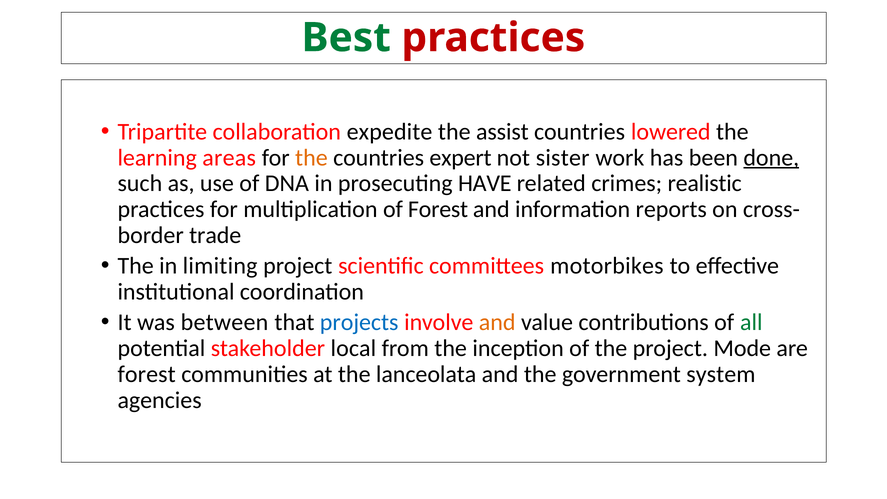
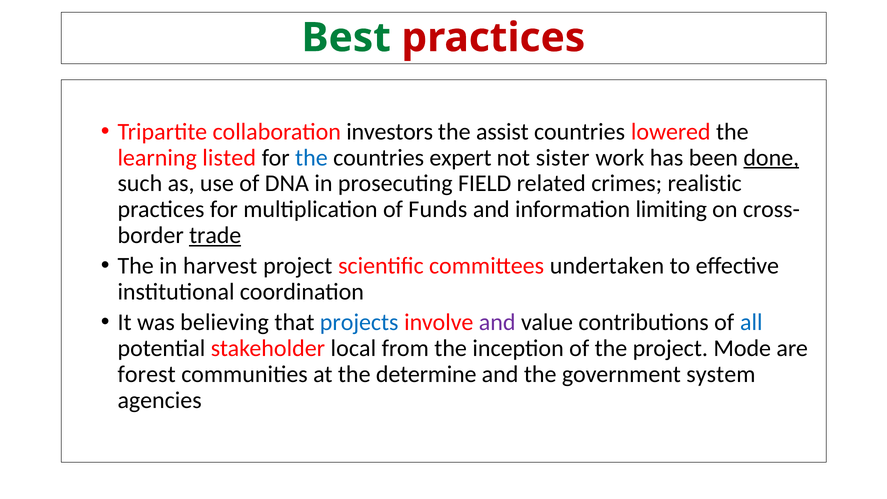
expedite: expedite -> investors
areas: areas -> listed
the at (311, 158) colour: orange -> blue
HAVE: HAVE -> FIELD
of Forest: Forest -> Funds
reports: reports -> limiting
trade underline: none -> present
limiting: limiting -> harvest
motorbikes: motorbikes -> undertaken
between: between -> believing
and at (497, 322) colour: orange -> purple
all colour: green -> blue
lanceolata: lanceolata -> determine
